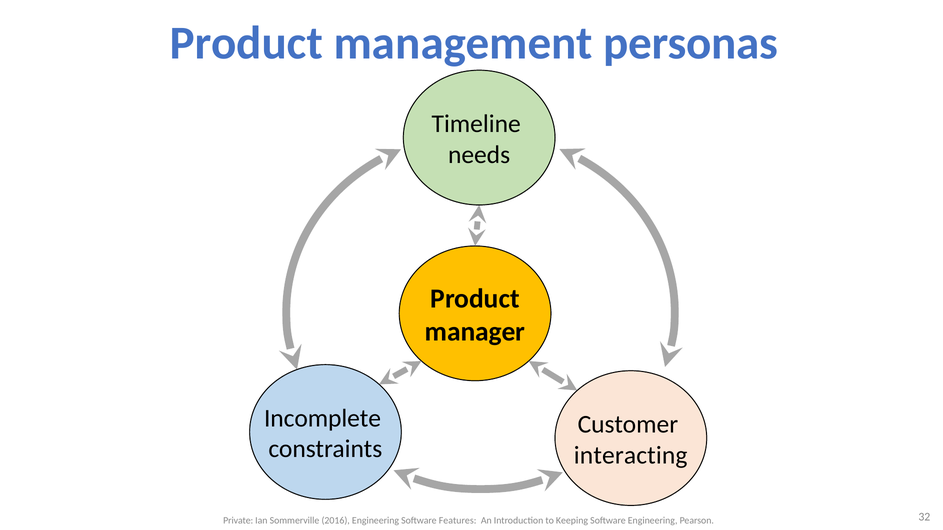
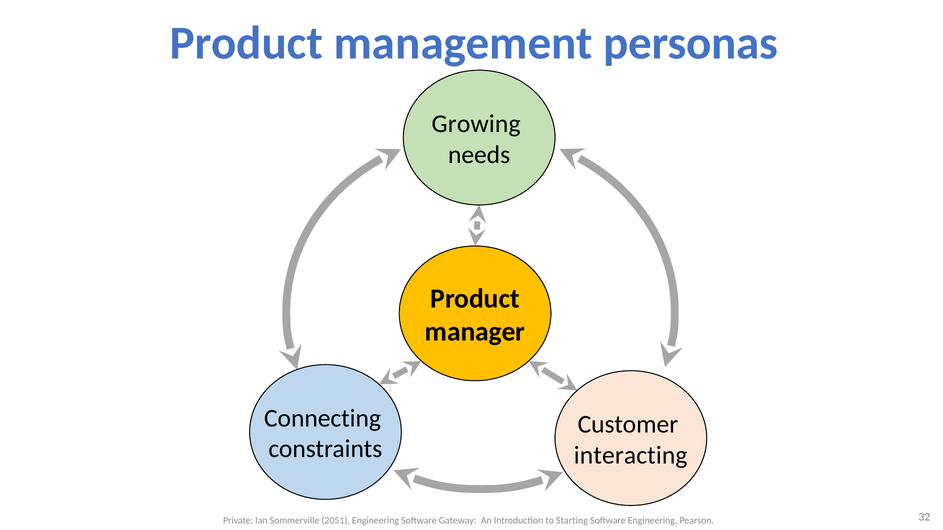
Timeline: Timeline -> Growing
Incomplete: Incomplete -> Connecting
2016: 2016 -> 2051
Features: Features -> Gateway
Keeping: Keeping -> Starting
